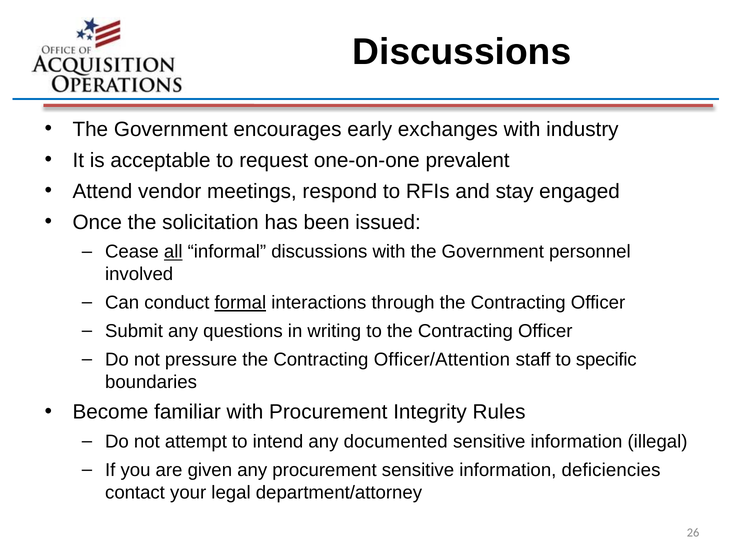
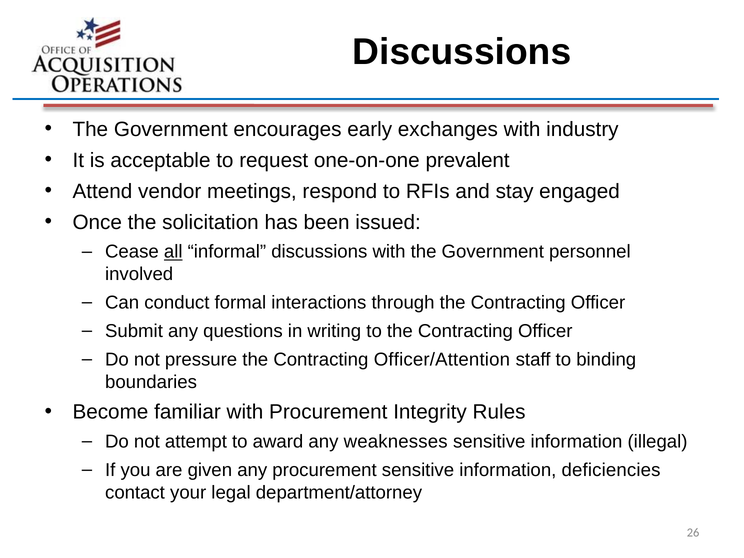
formal underline: present -> none
specific: specific -> binding
intend: intend -> award
documented: documented -> weaknesses
